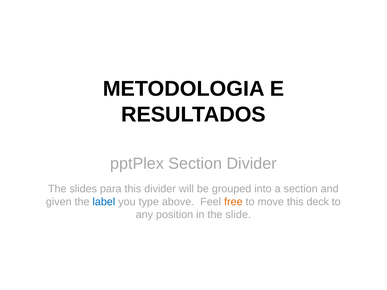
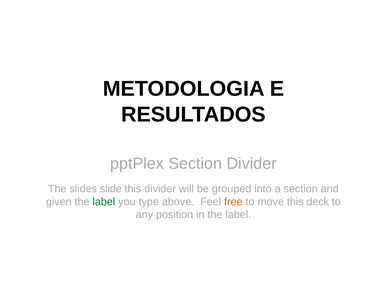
para: para -> slide
label at (104, 202) colour: blue -> green
in the slide: slide -> label
